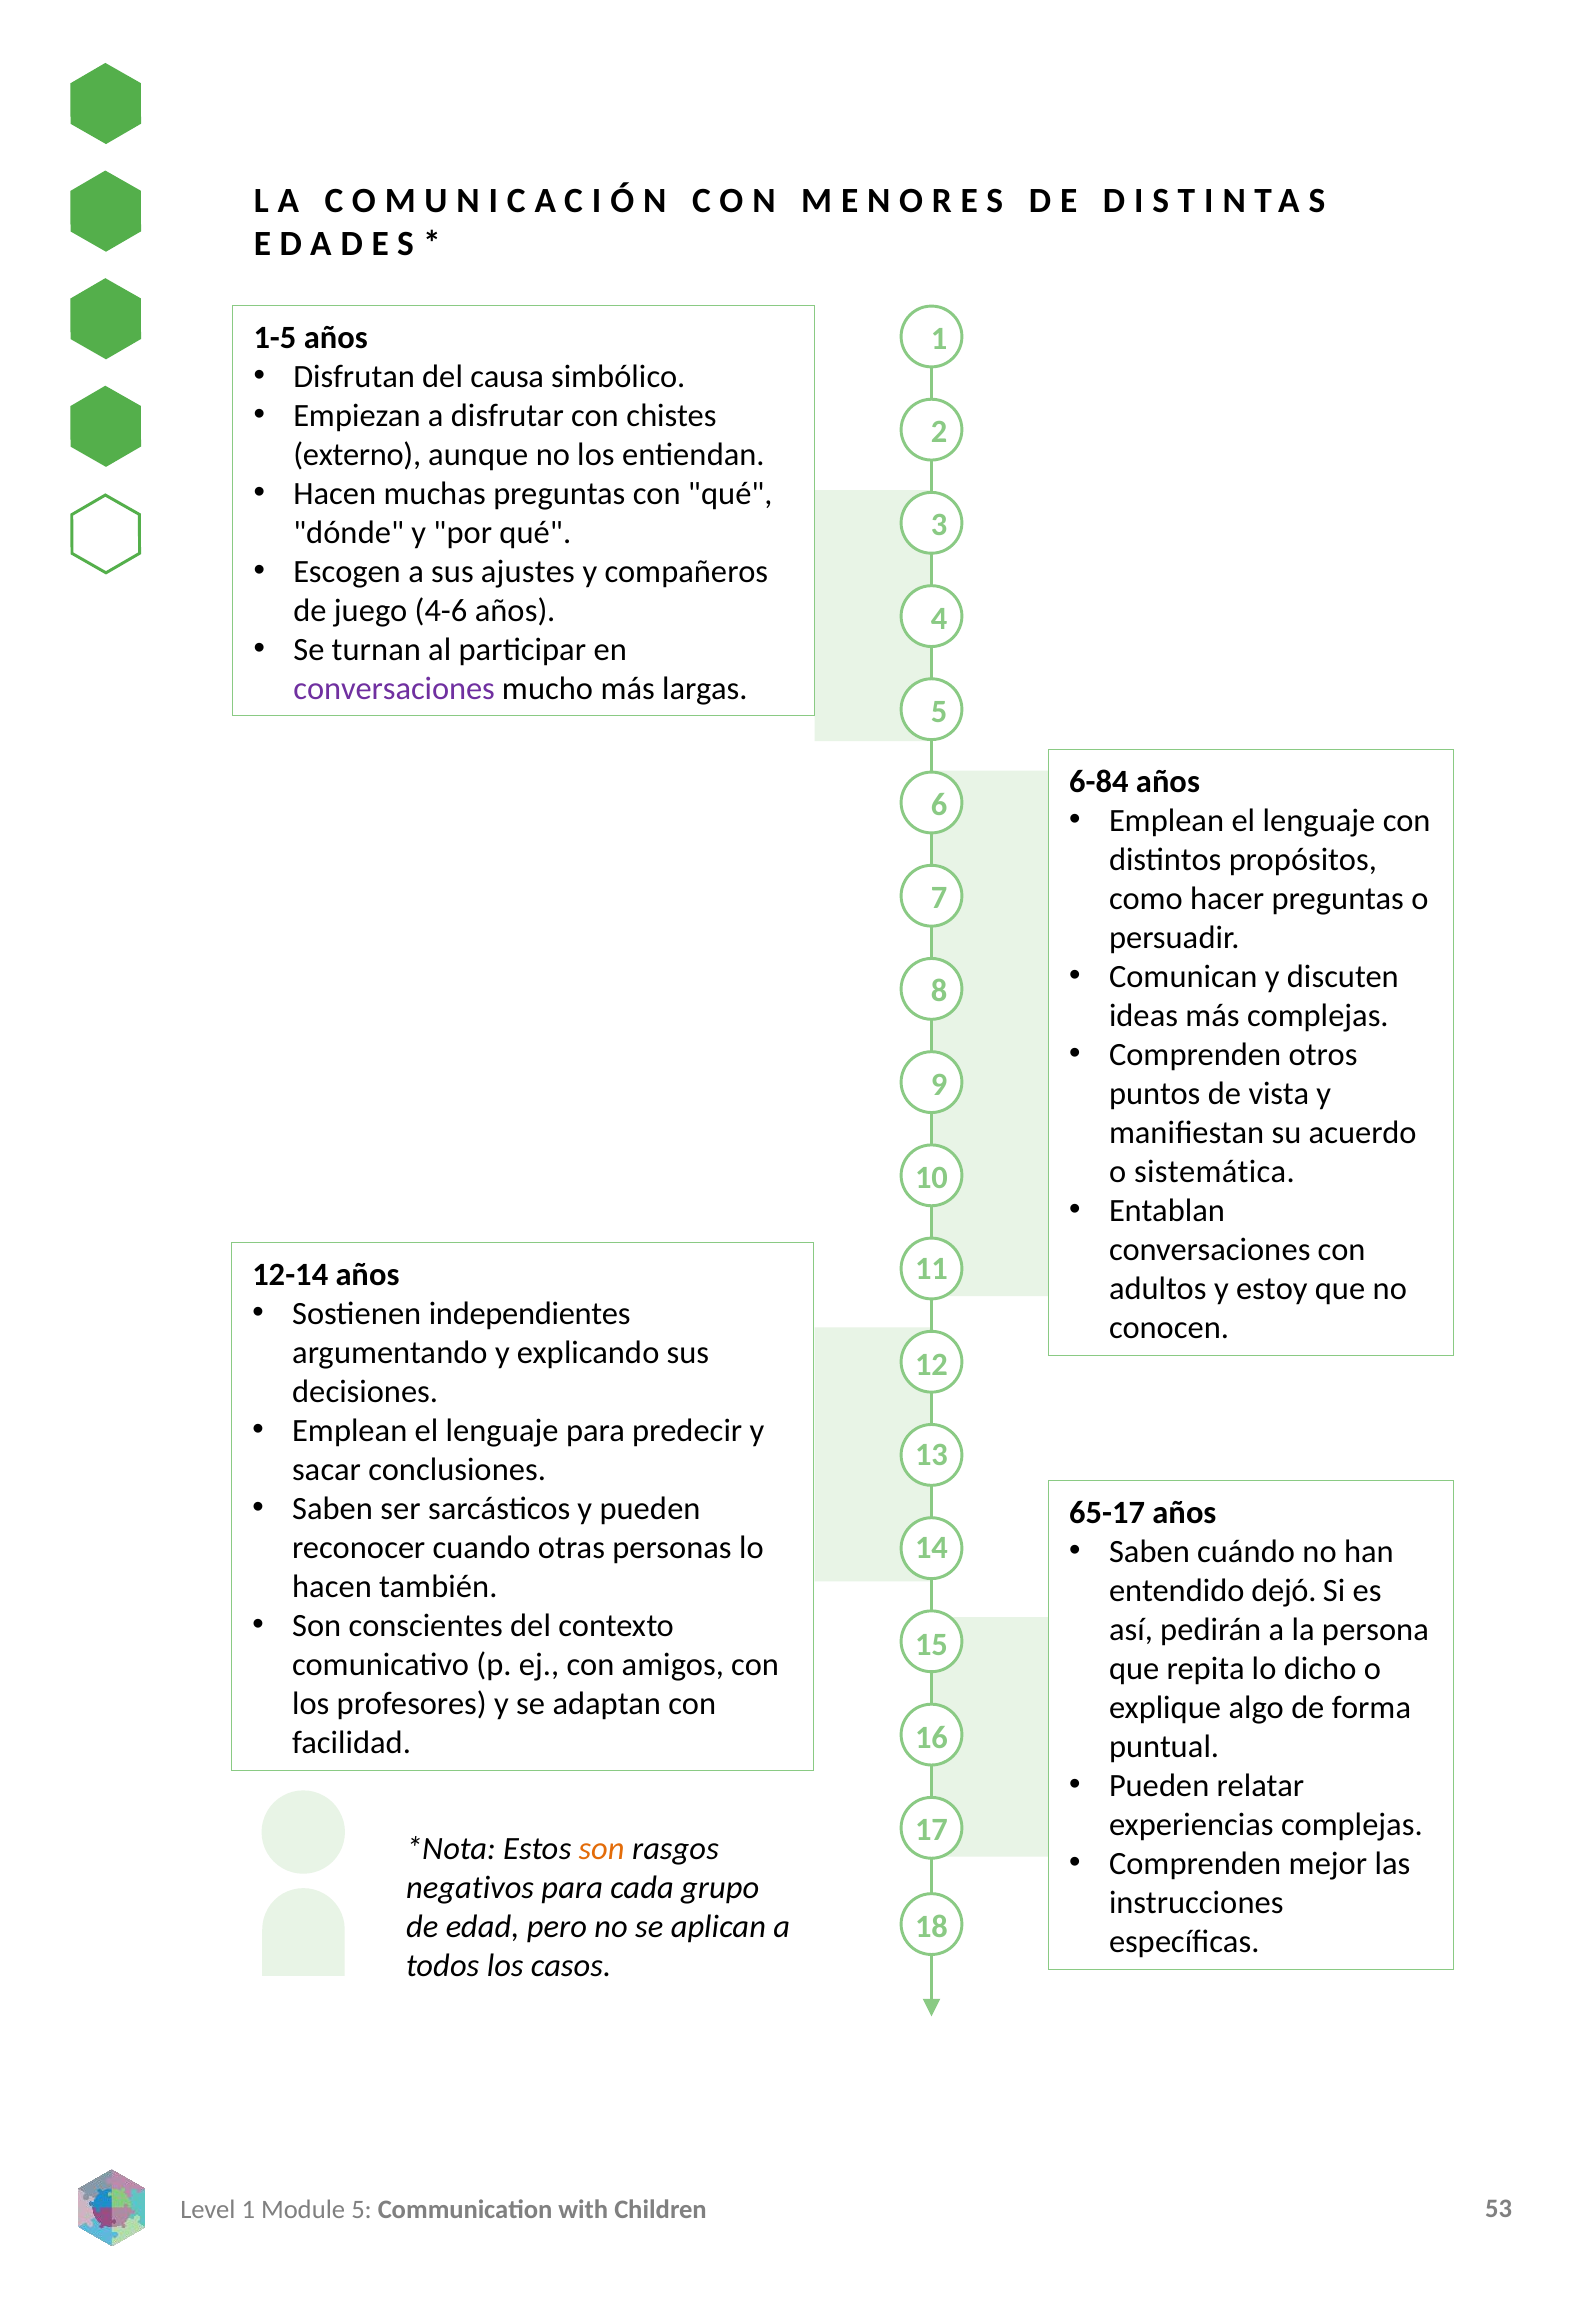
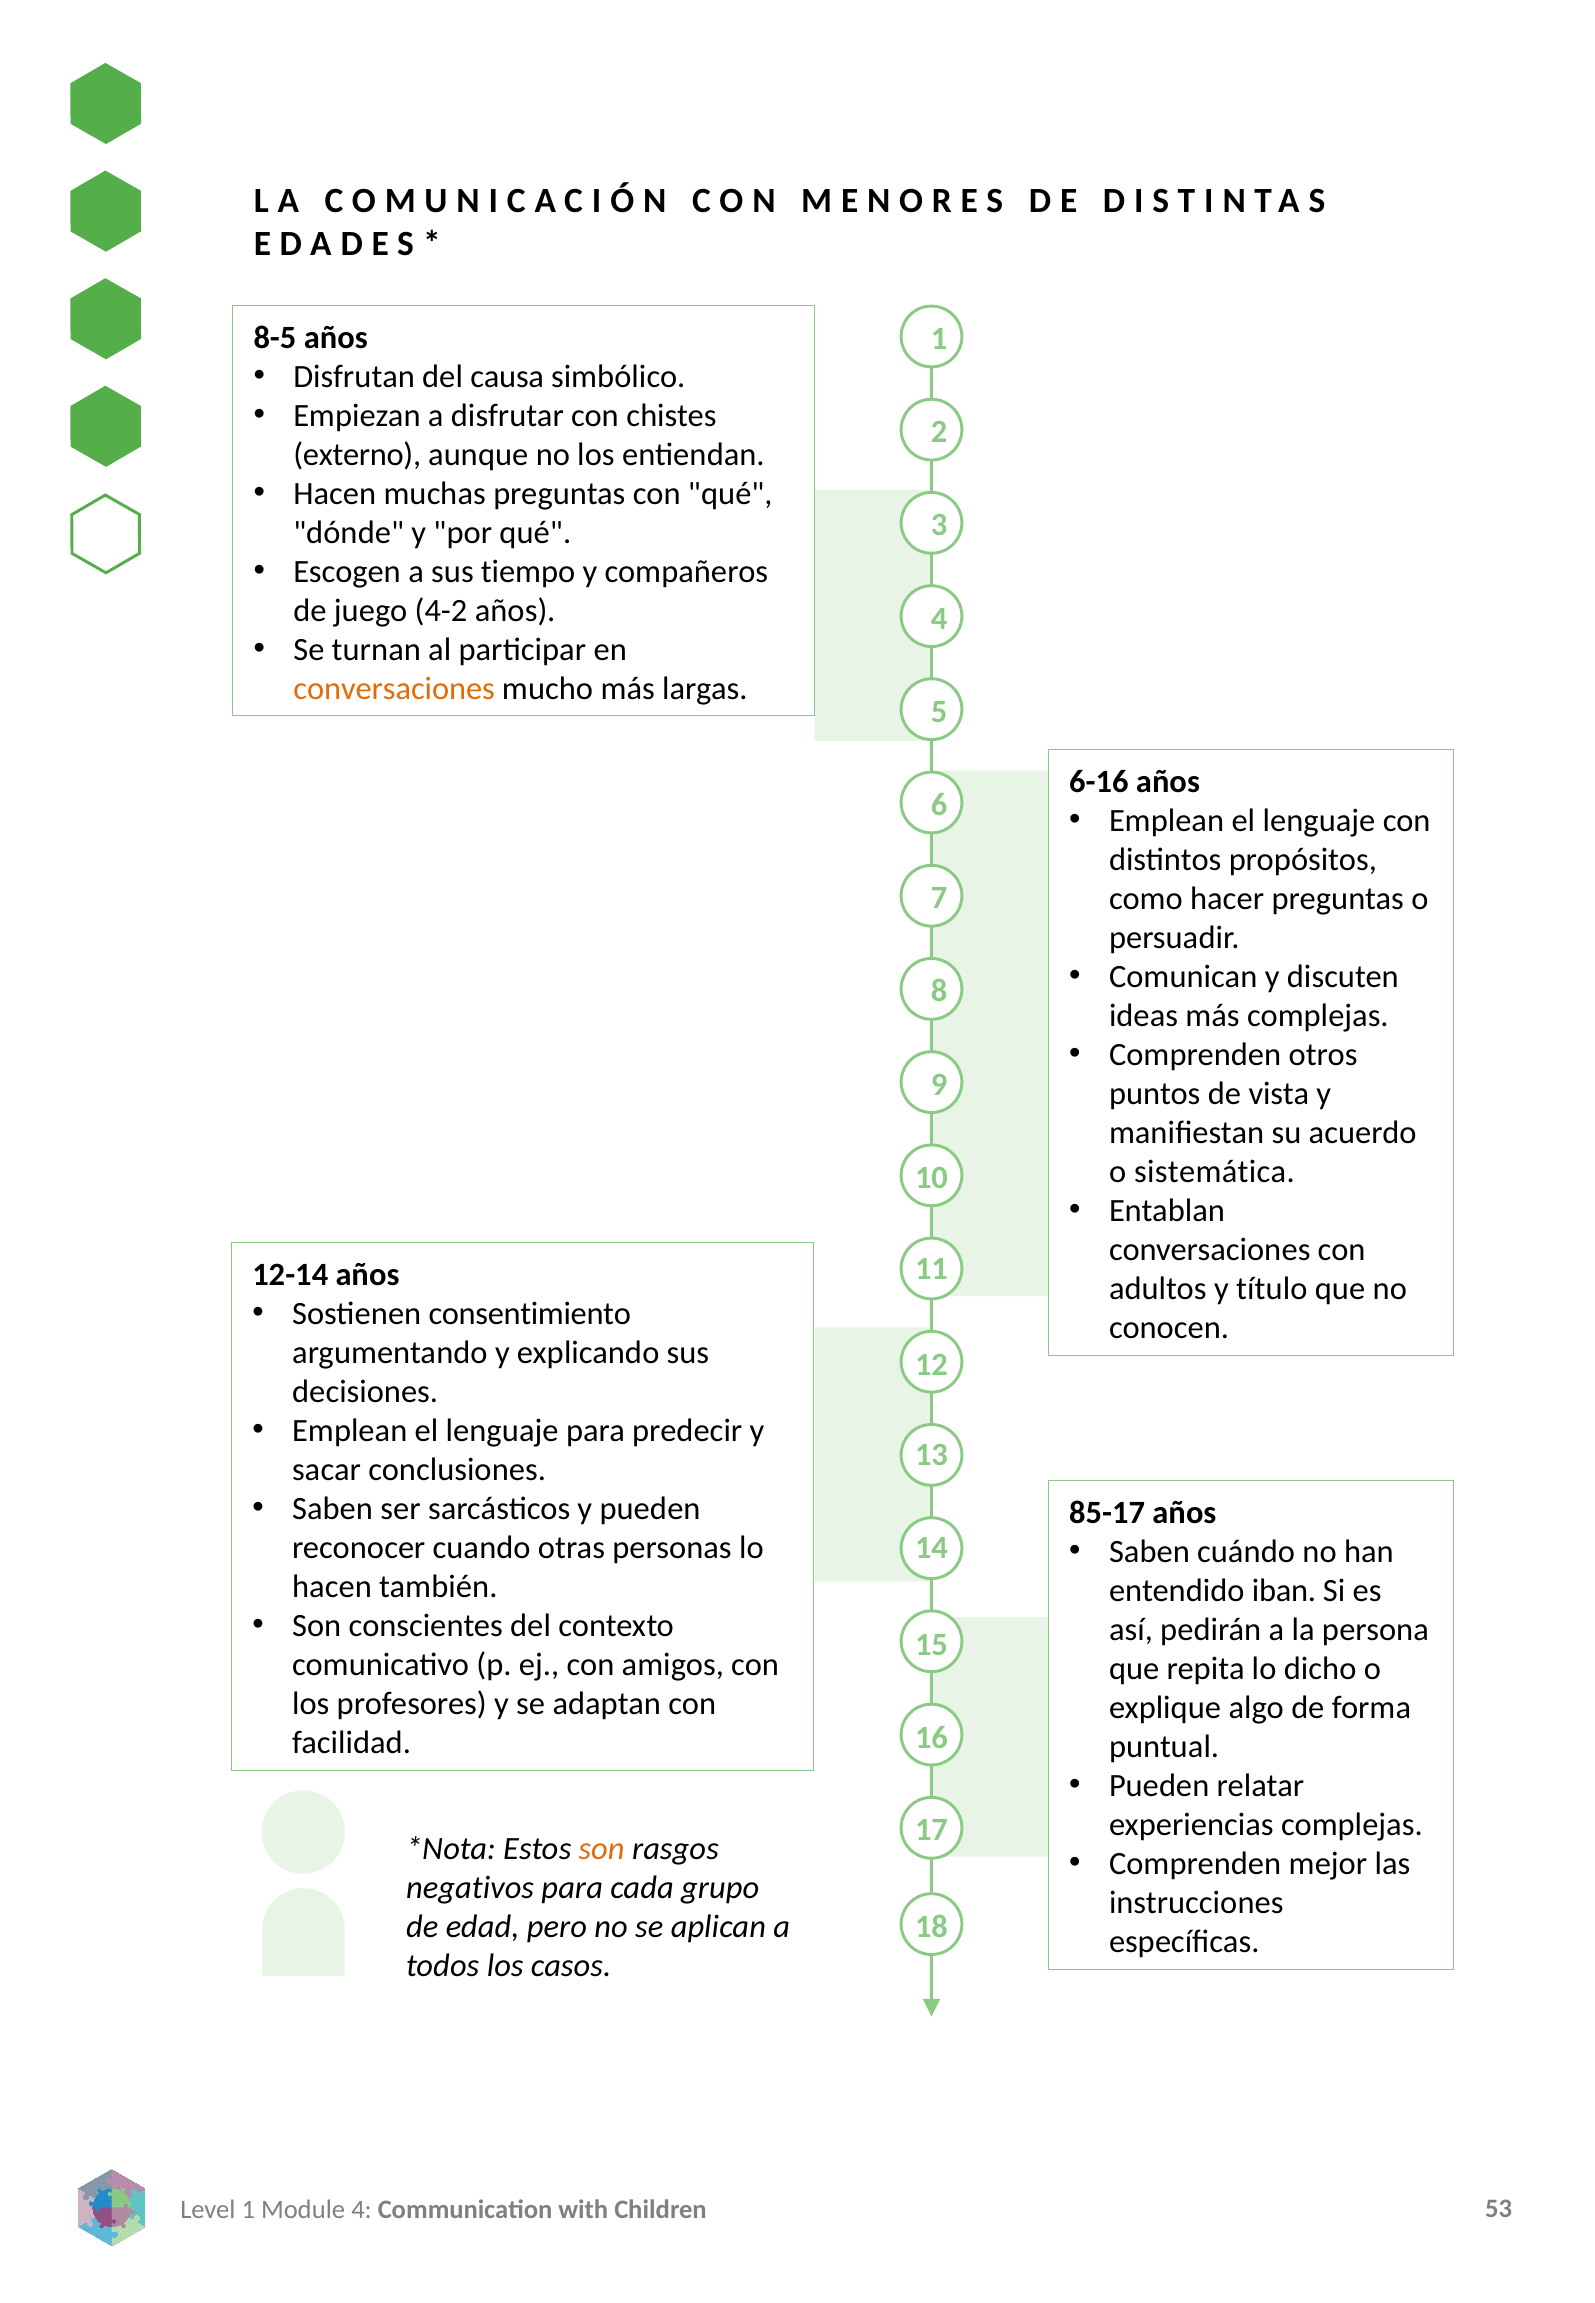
1-5: 1-5 -> 8-5
ajustes: ajustes -> tiempo
4-6: 4-6 -> 4-2
conversaciones at (394, 689) colour: purple -> orange
6-84: 6-84 -> 6-16
estoy: estoy -> título
independientes: independientes -> consentimiento
65-17: 65-17 -> 85-17
dejó: dejó -> iban
5 at (362, 2210): 5 -> 4
